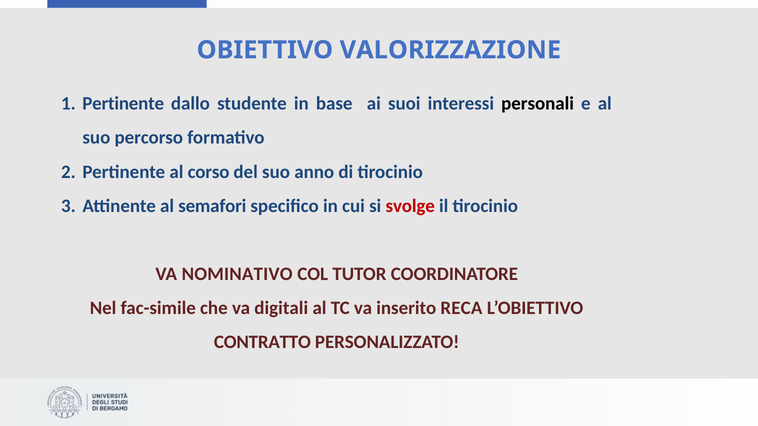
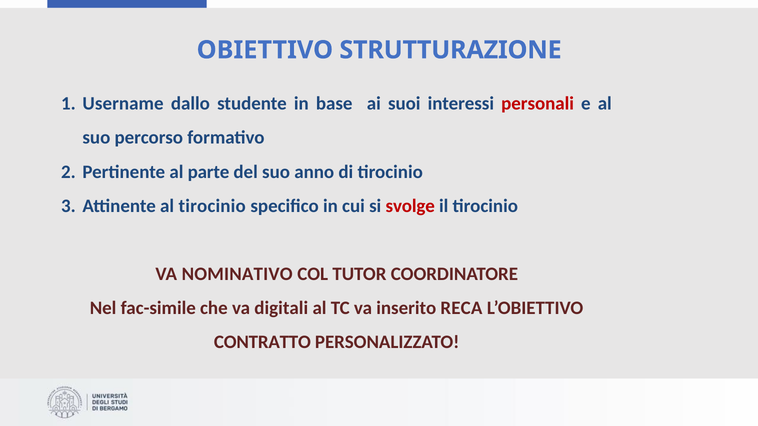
VALORIZZAZIONE: VALORIZZAZIONE -> STRUTTURAZIONE
Pertinente at (123, 104): Pertinente -> Username
personali colour: black -> red
corso: corso -> parte
al semafori: semafori -> tirocinio
